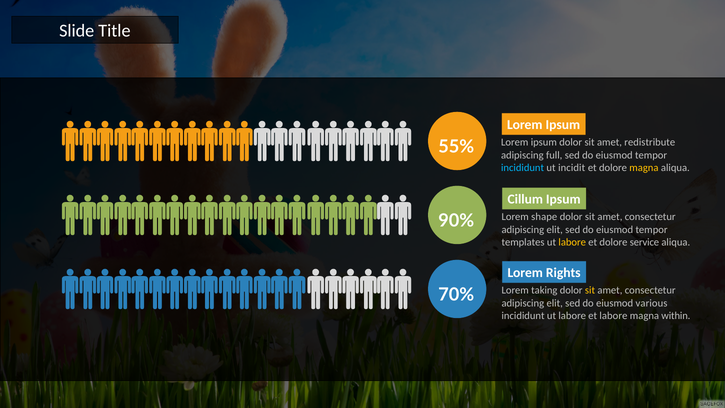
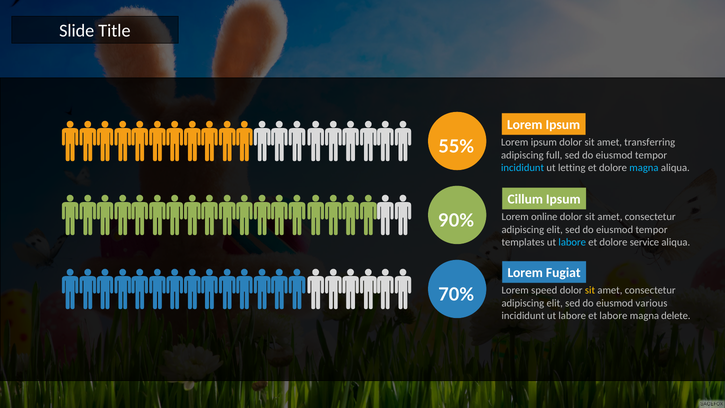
redistribute: redistribute -> transferring
incidit: incidit -> letting
magna at (644, 168) colour: yellow -> light blue
shape: shape -> online
labore at (572, 242) colour: yellow -> light blue
Rights: Rights -> Fugiat
taking: taking -> speed
within: within -> delete
